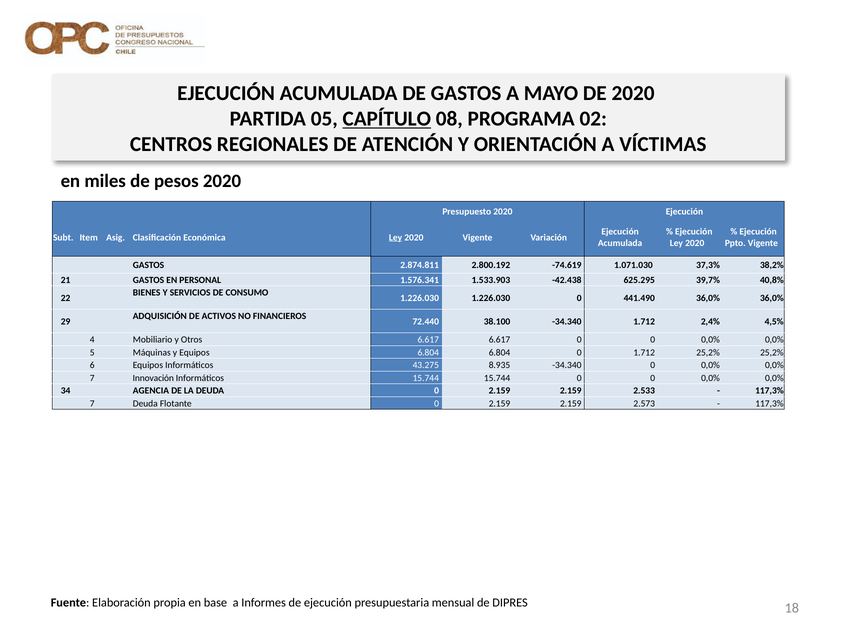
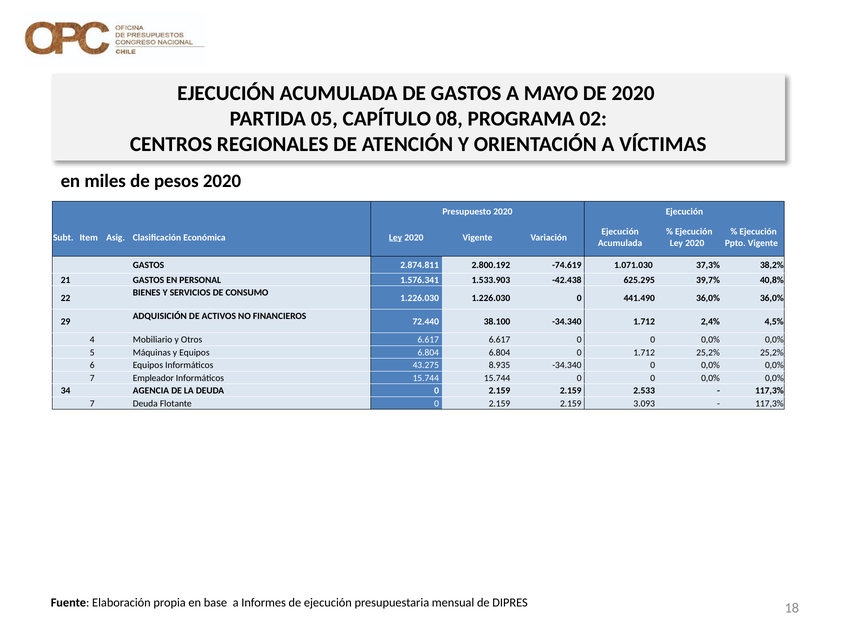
CAPÍTULO underline: present -> none
Innovación: Innovación -> Empleador
2.573: 2.573 -> 3.093
